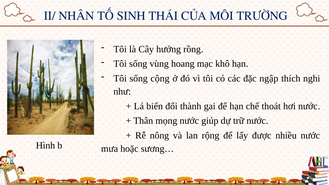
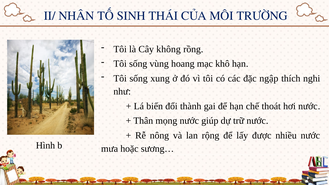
hưởng: hưởng -> không
cộng: cộng -> xung
